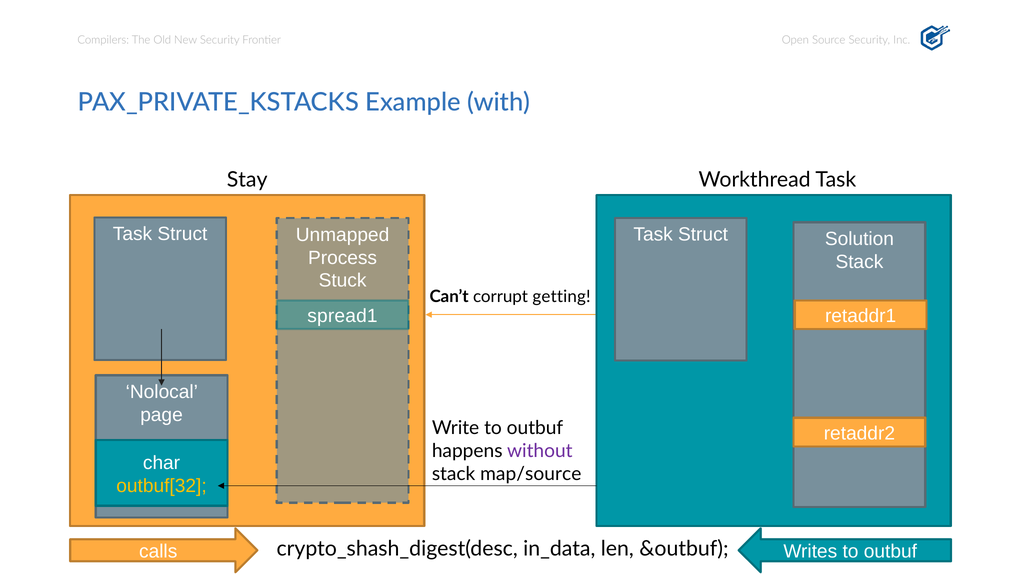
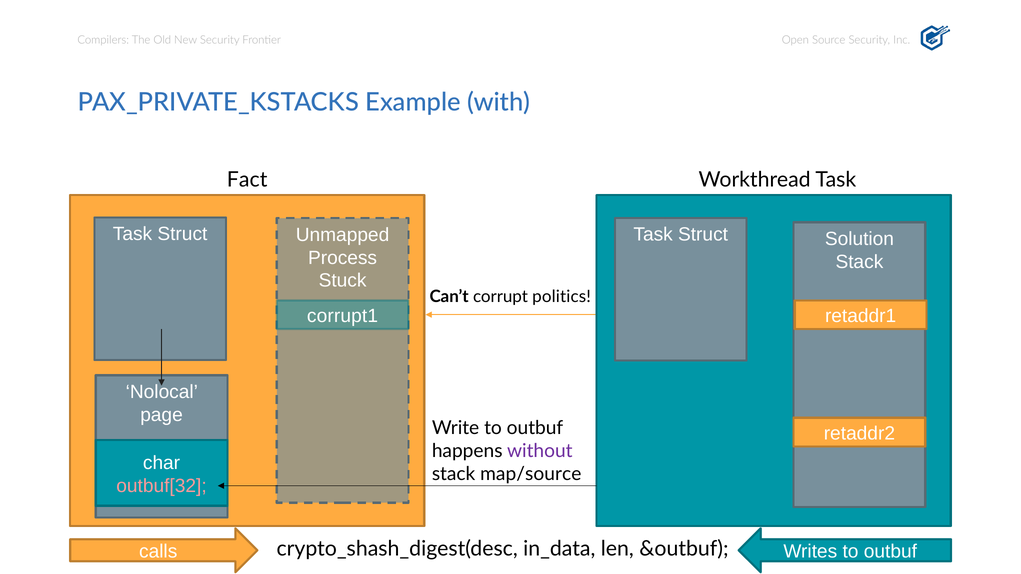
Stay: Stay -> Fact
getting: getting -> politics
spread1: spread1 -> corrupt1
outbuf[32 colour: yellow -> pink
